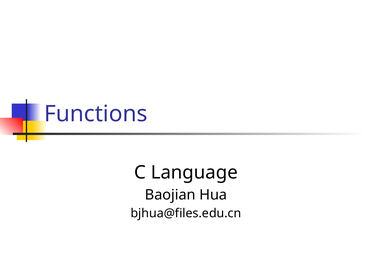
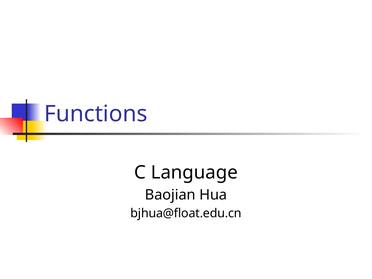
bjhua@files.edu.cn: bjhua@files.edu.cn -> bjhua@float.edu.cn
